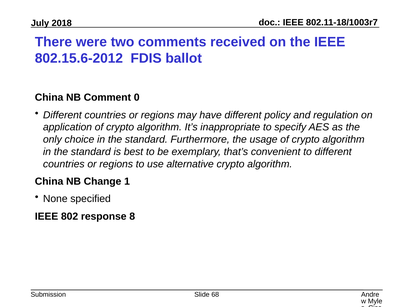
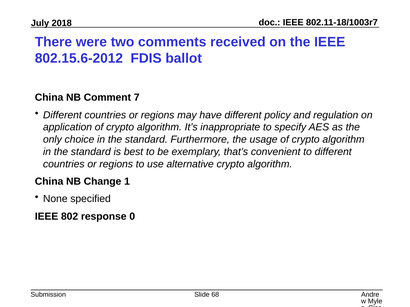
0: 0 -> 7
8: 8 -> 0
